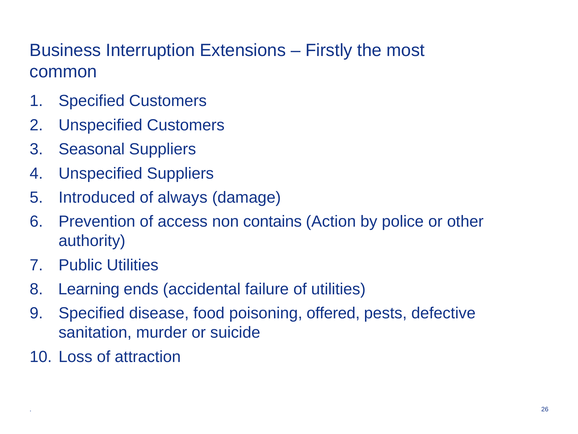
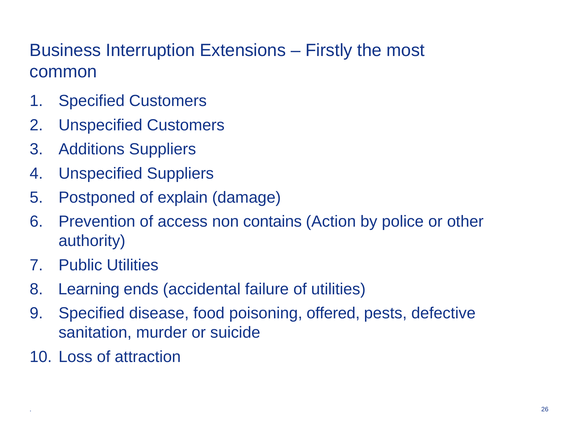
Seasonal: Seasonal -> Additions
Introduced: Introduced -> Postponed
always: always -> explain
